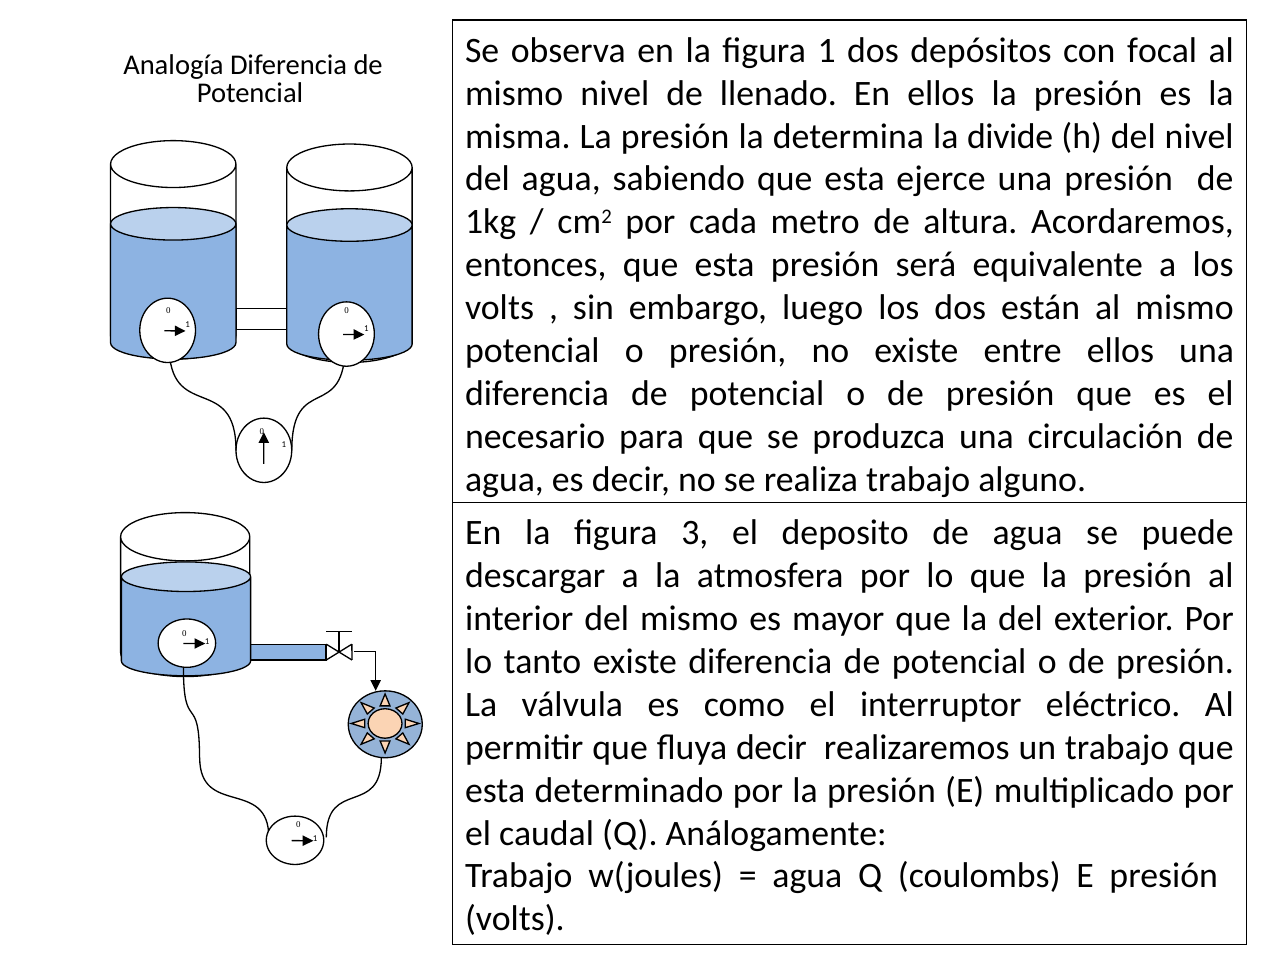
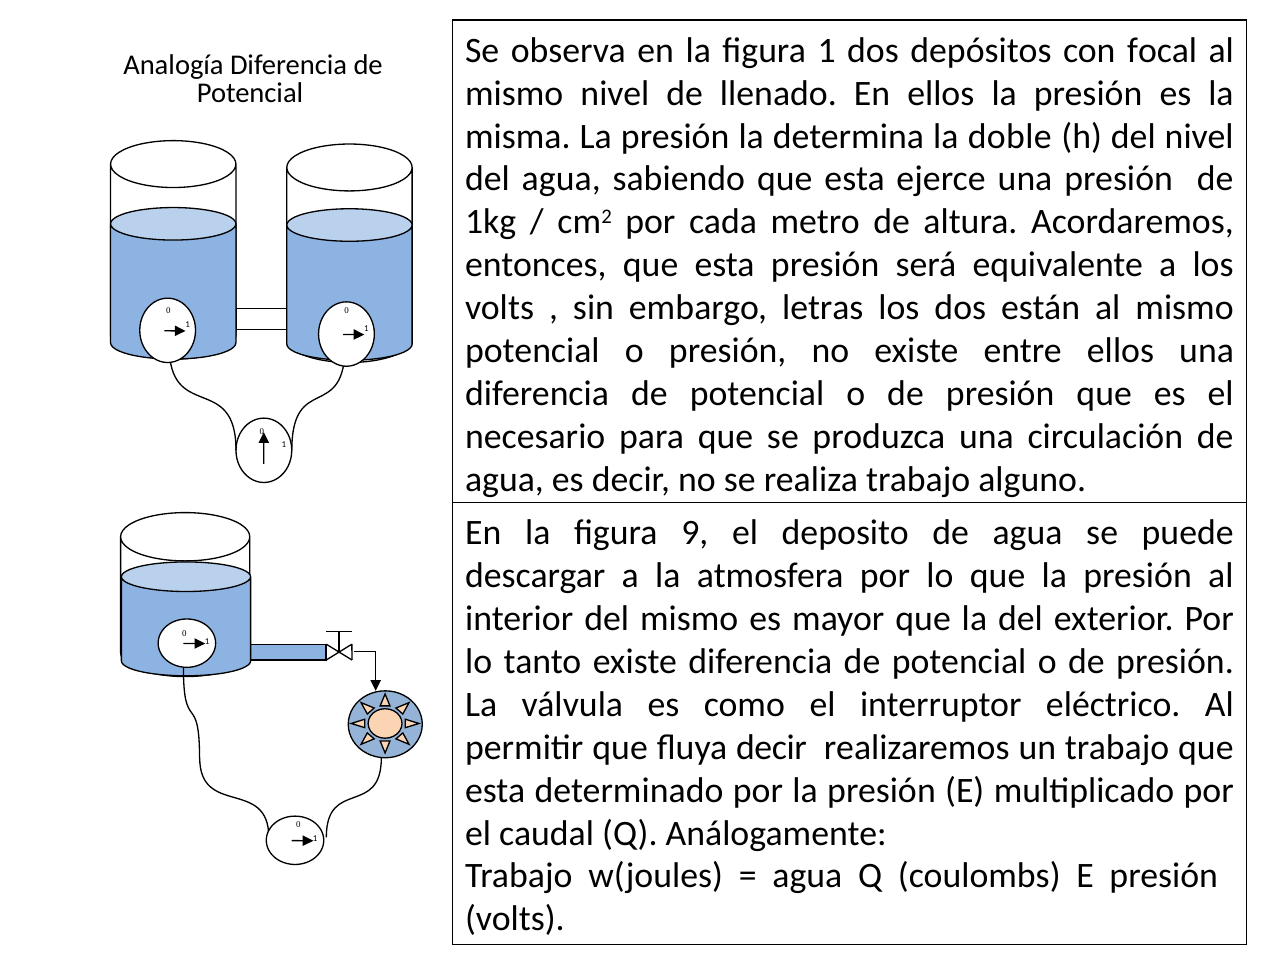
divide: divide -> doble
luego: luego -> letras
3: 3 -> 9
